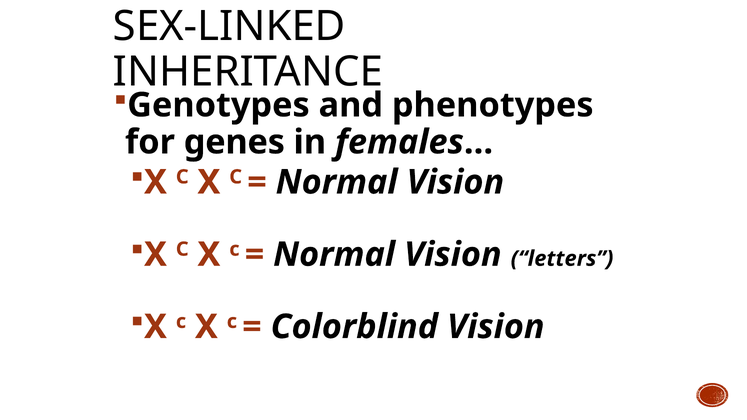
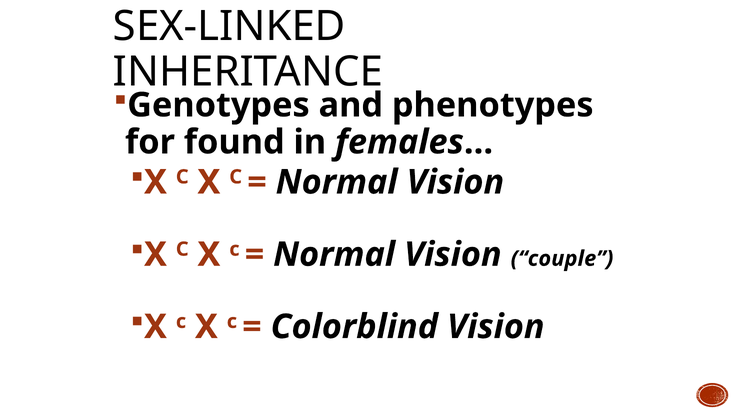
genes: genes -> found
letters: letters -> couple
